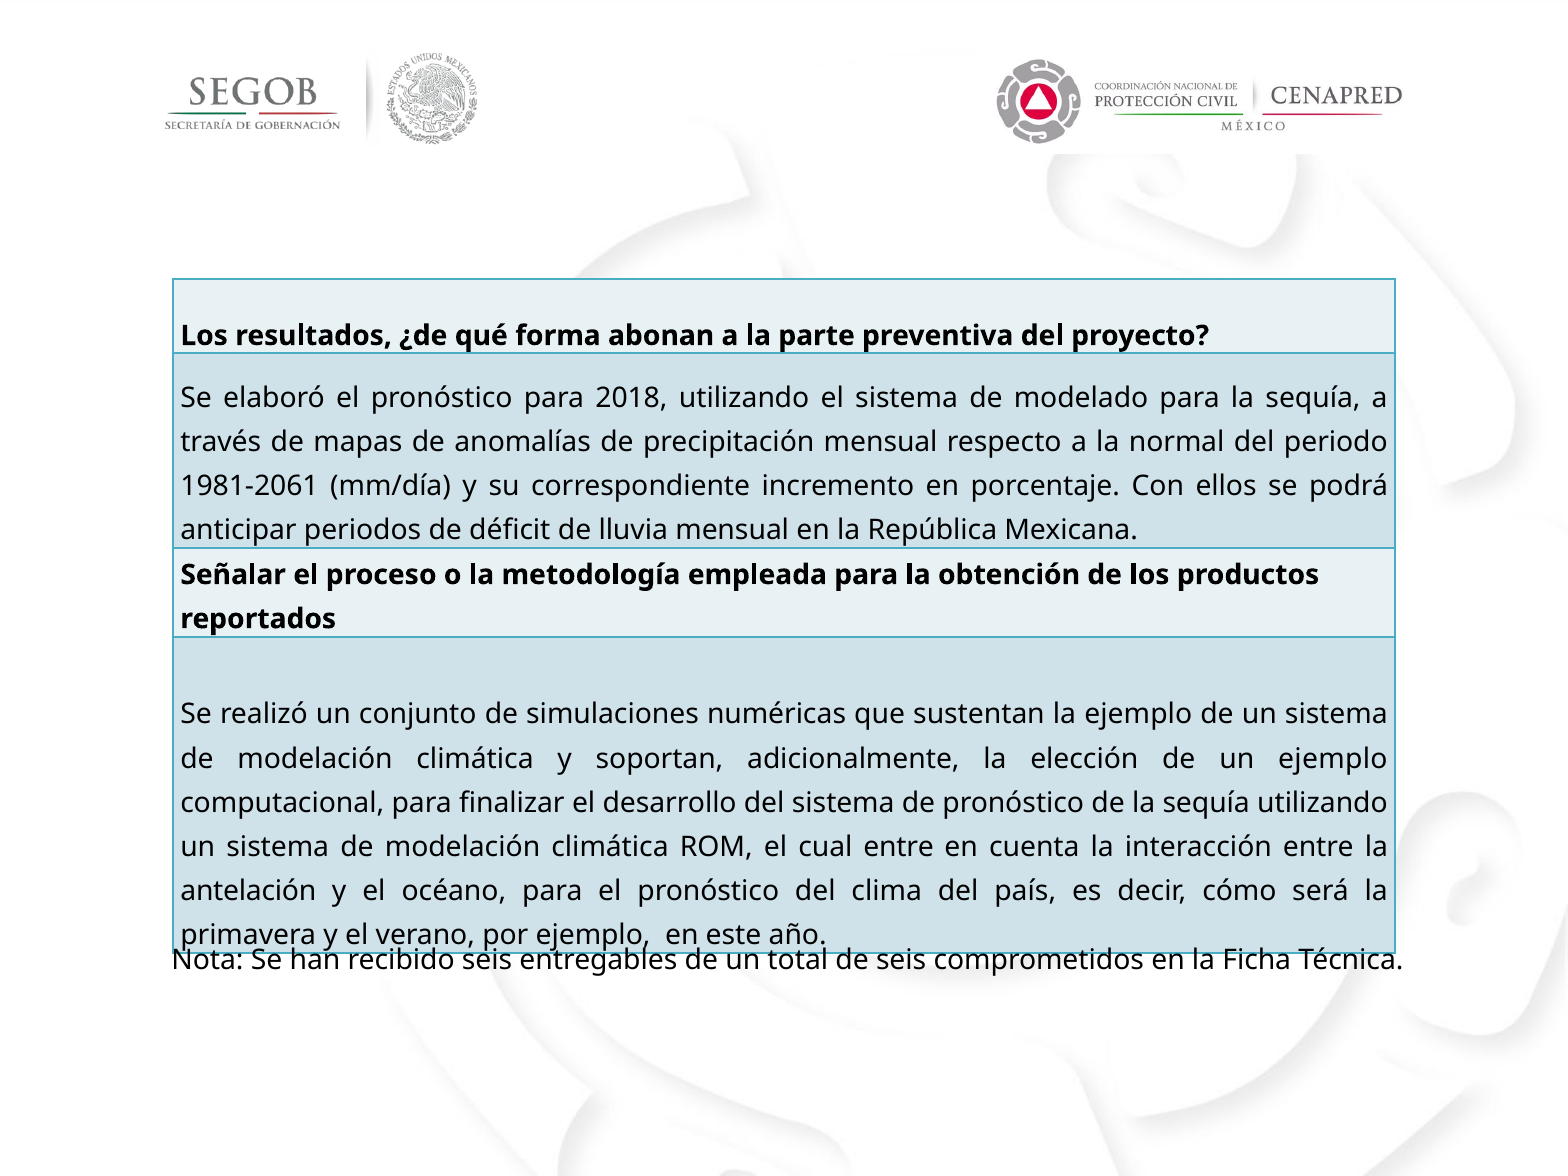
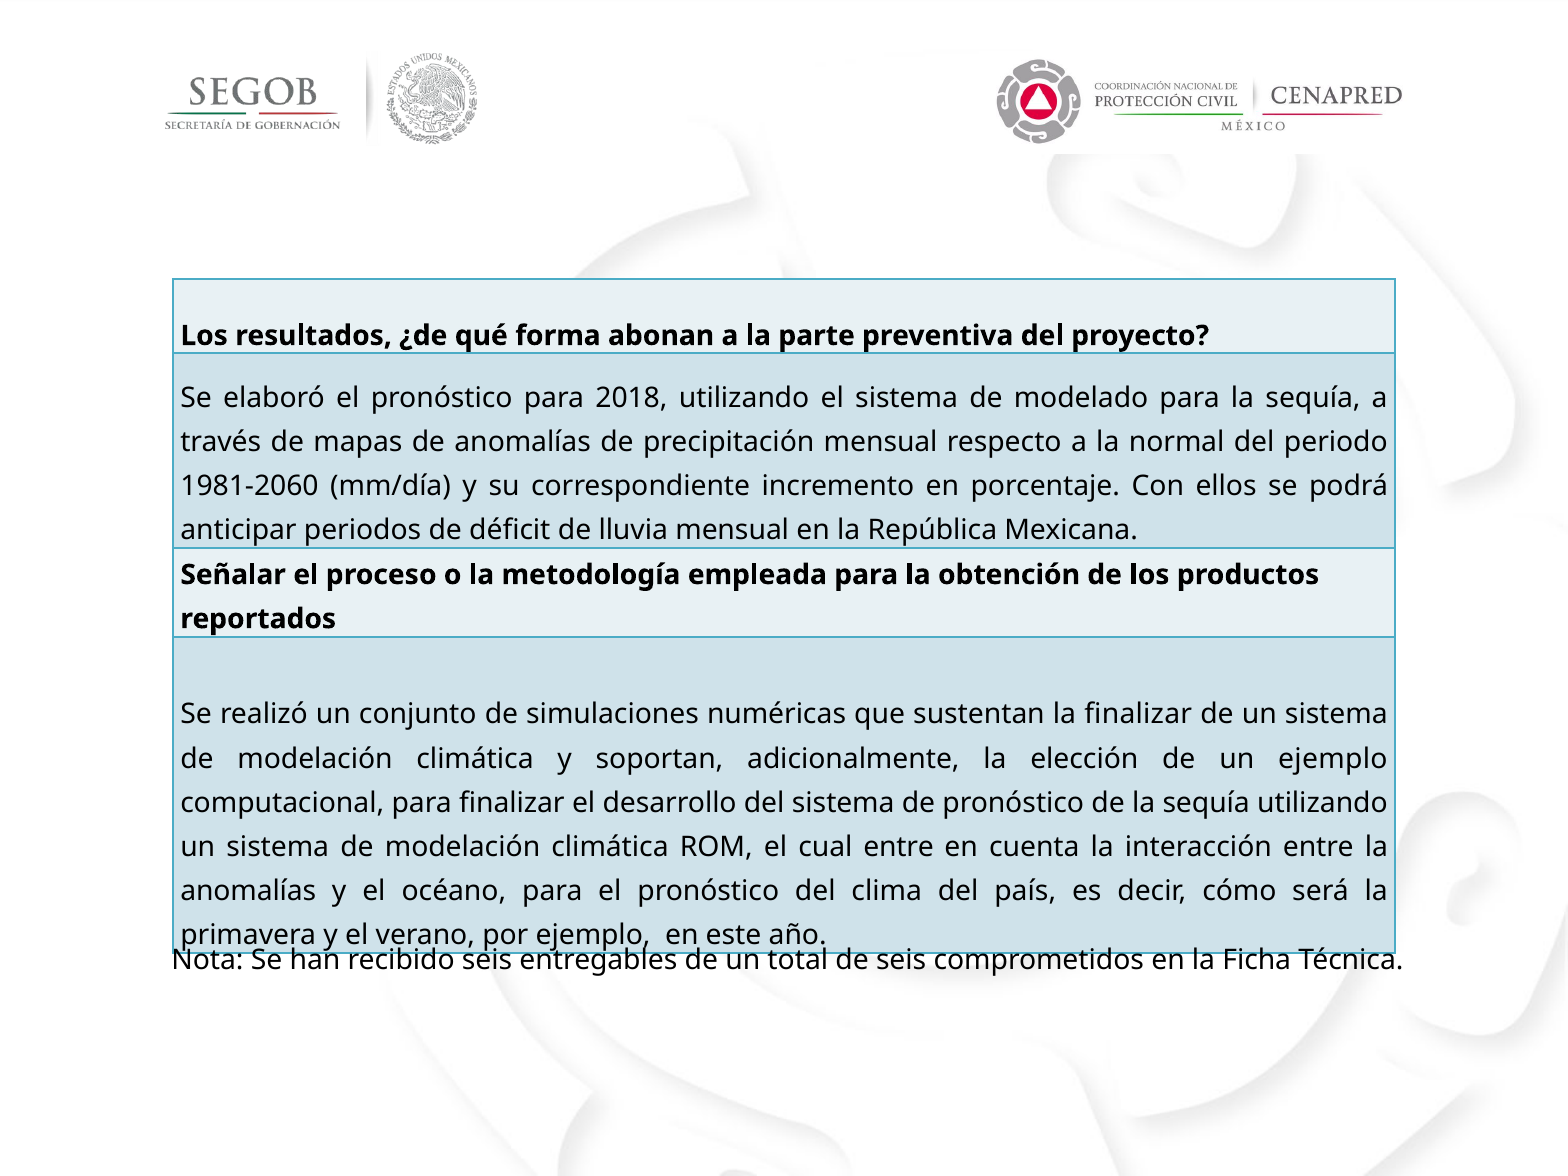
1981-2061: 1981-2061 -> 1981-2060
la ejemplo: ejemplo -> finalizar
antelación at (248, 891): antelación -> anomalías
